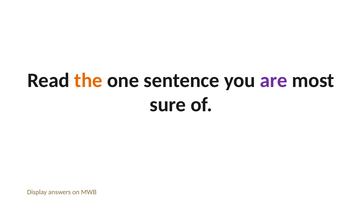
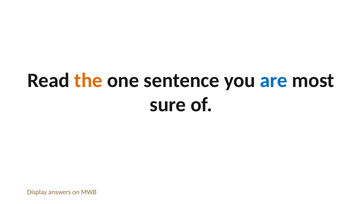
are colour: purple -> blue
